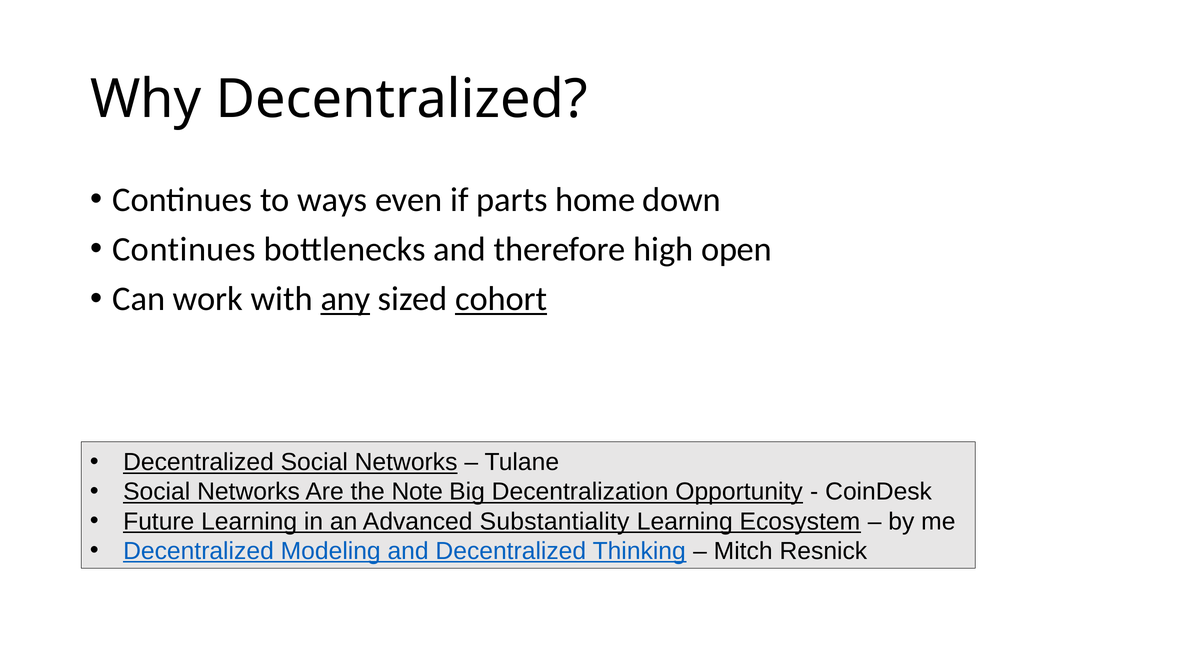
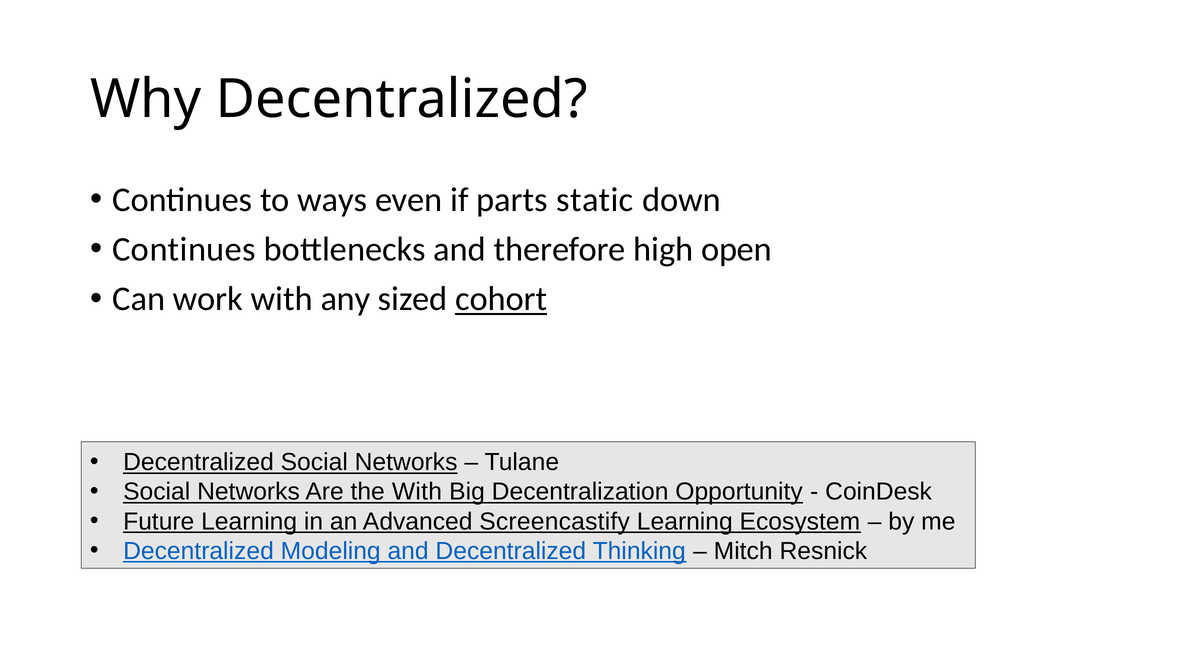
home: home -> static
any underline: present -> none
the Note: Note -> With
Substantiality: Substantiality -> Screencastify
